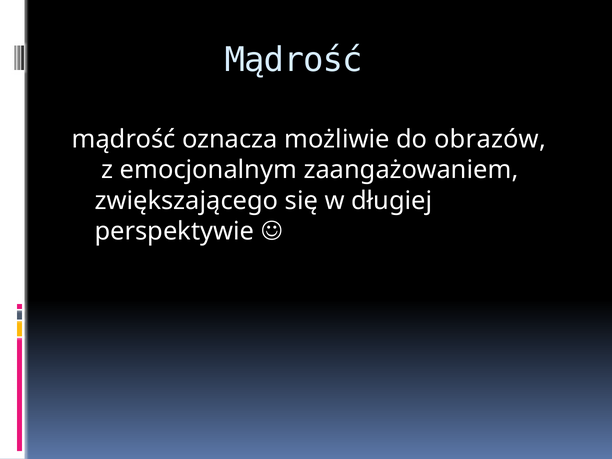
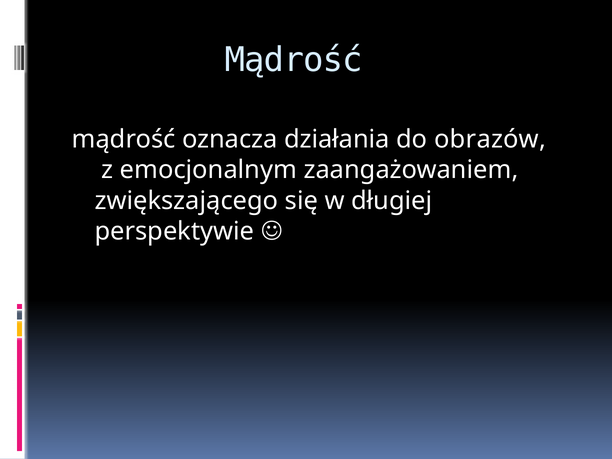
możliwie: możliwie -> działania
